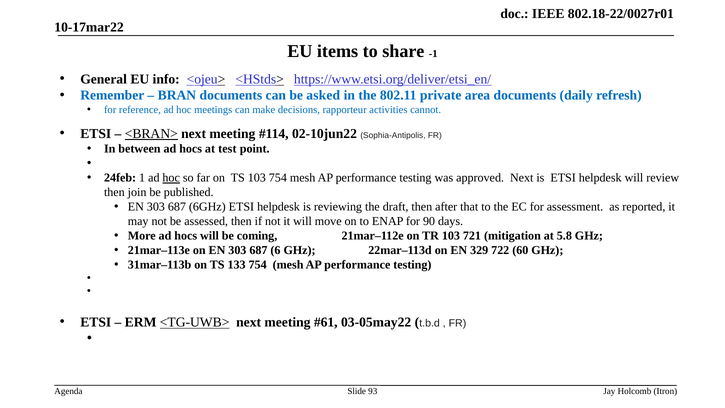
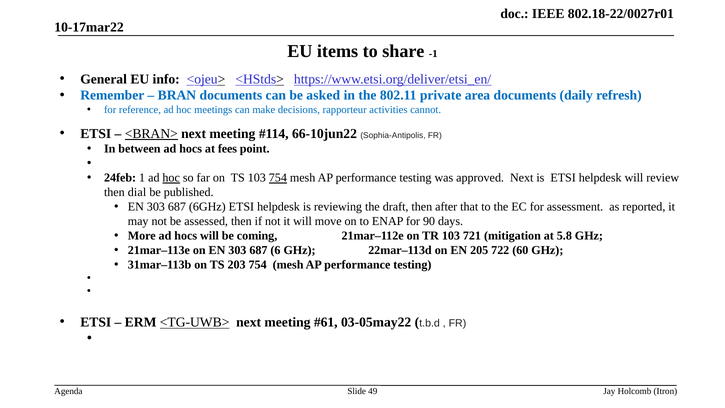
02-10jun22: 02-10jun22 -> 66-10jun22
test: test -> fees
754 at (278, 178) underline: none -> present
join: join -> dial
329: 329 -> 205
133: 133 -> 203
93: 93 -> 49
